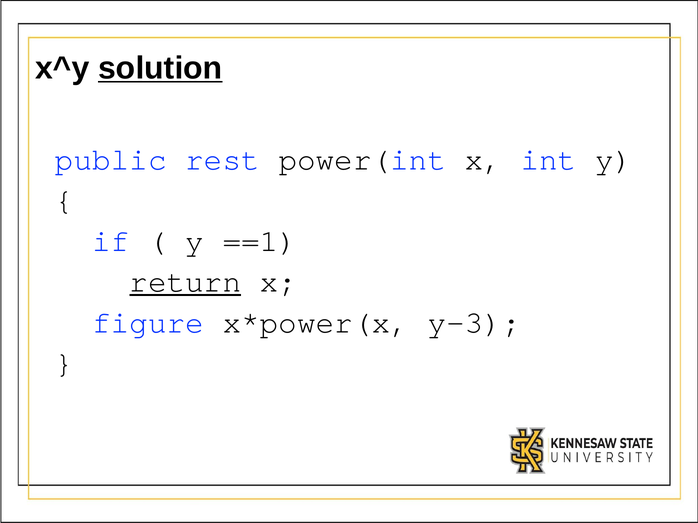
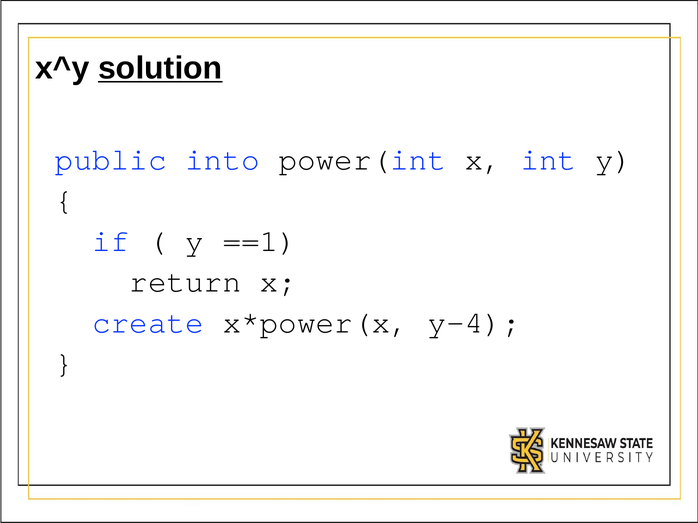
rest: rest -> into
return underline: present -> none
figure: figure -> create
y-3: y-3 -> y-4
